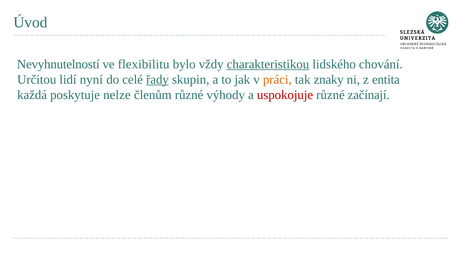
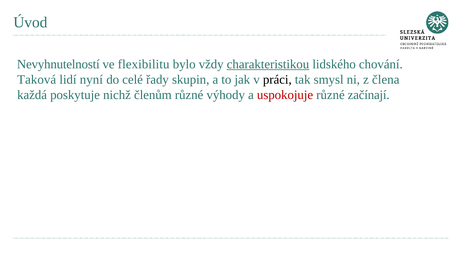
Určitou: Určitou -> Taková
řady underline: present -> none
práci colour: orange -> black
znaky: znaky -> smysl
entita: entita -> člena
nelze: nelze -> nichž
